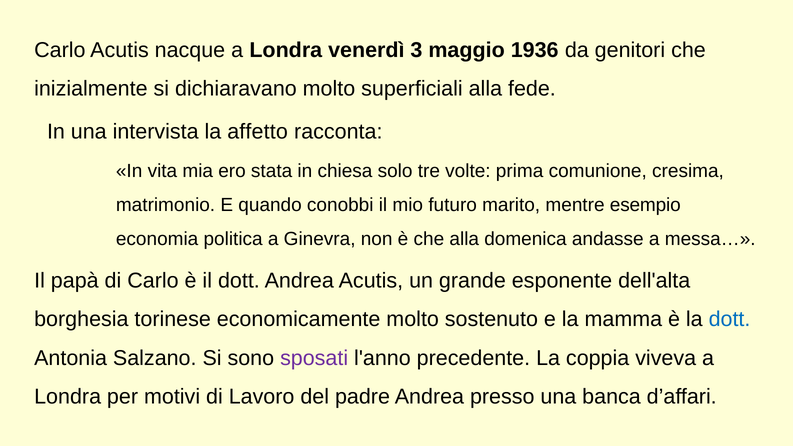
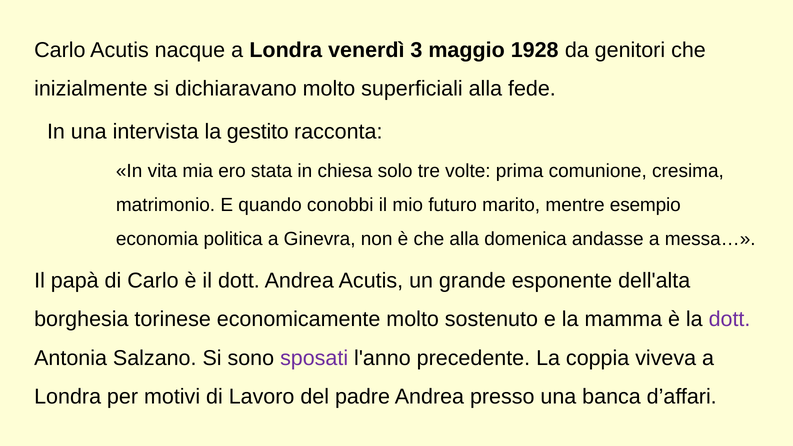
1936: 1936 -> 1928
affetto: affetto -> gestito
dott at (730, 319) colour: blue -> purple
